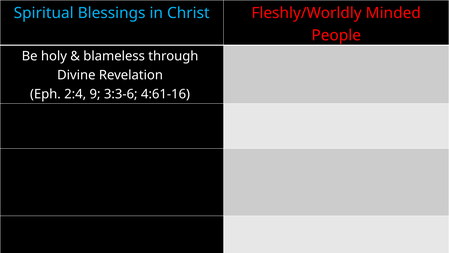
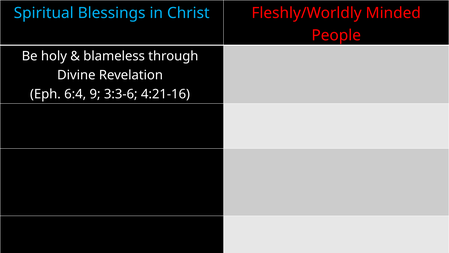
2:4: 2:4 -> 6:4
4:61-16: 4:61-16 -> 4:21-16
